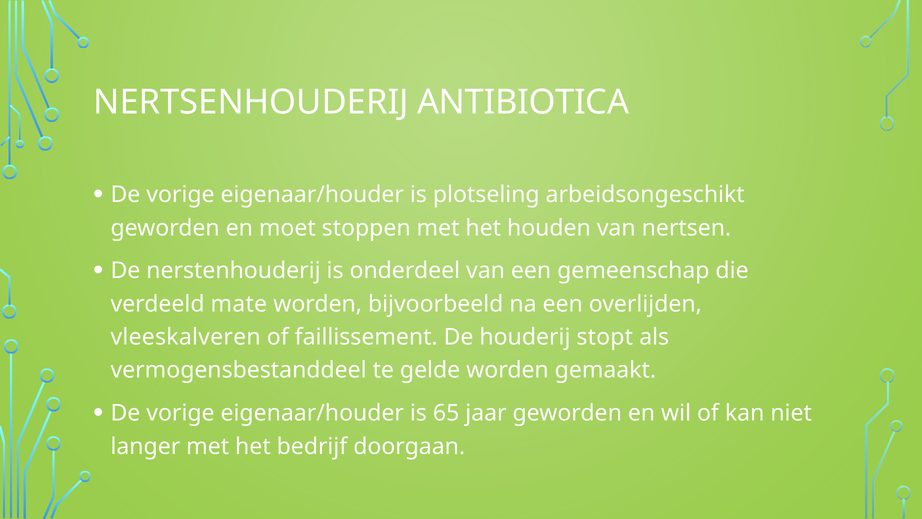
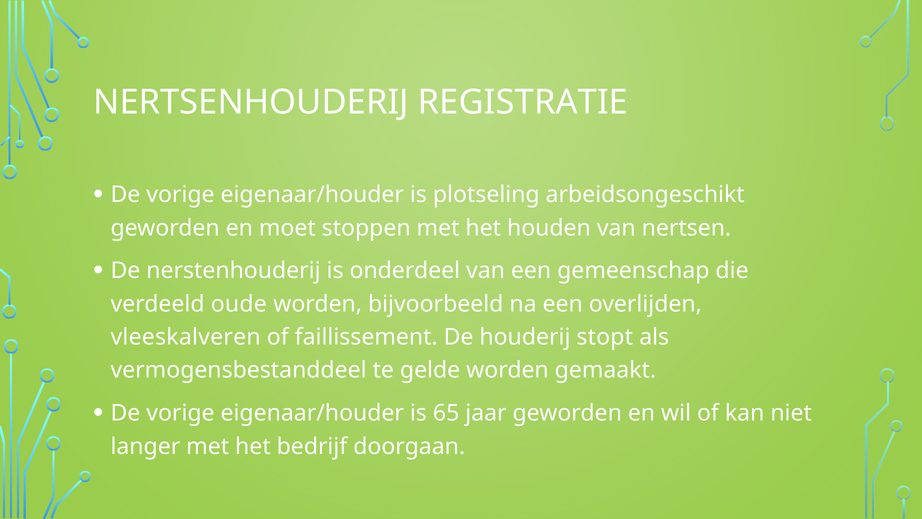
ANTIBIOTICA: ANTIBIOTICA -> REGISTRATIE
mate: mate -> oude
